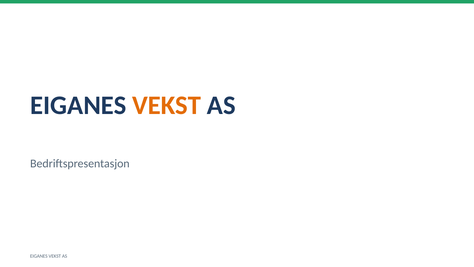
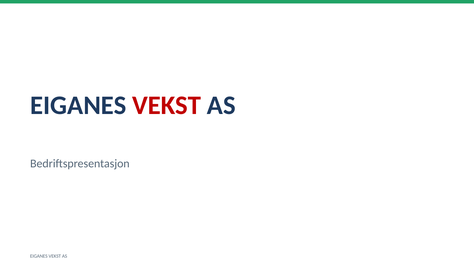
VEKST at (167, 105) colour: orange -> red
